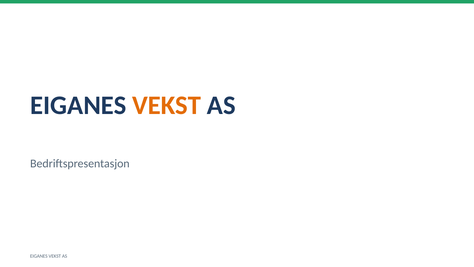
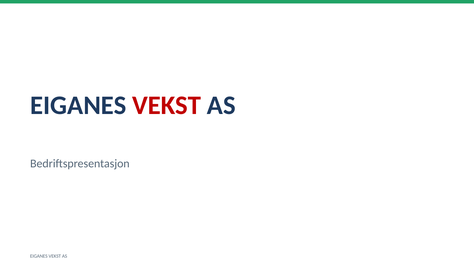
VEKST at (167, 105) colour: orange -> red
